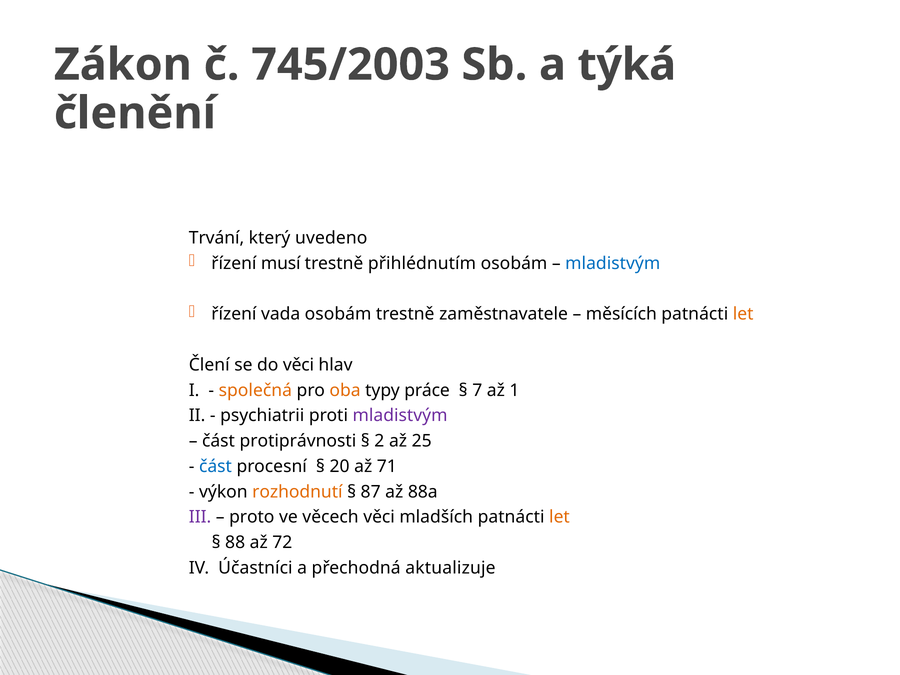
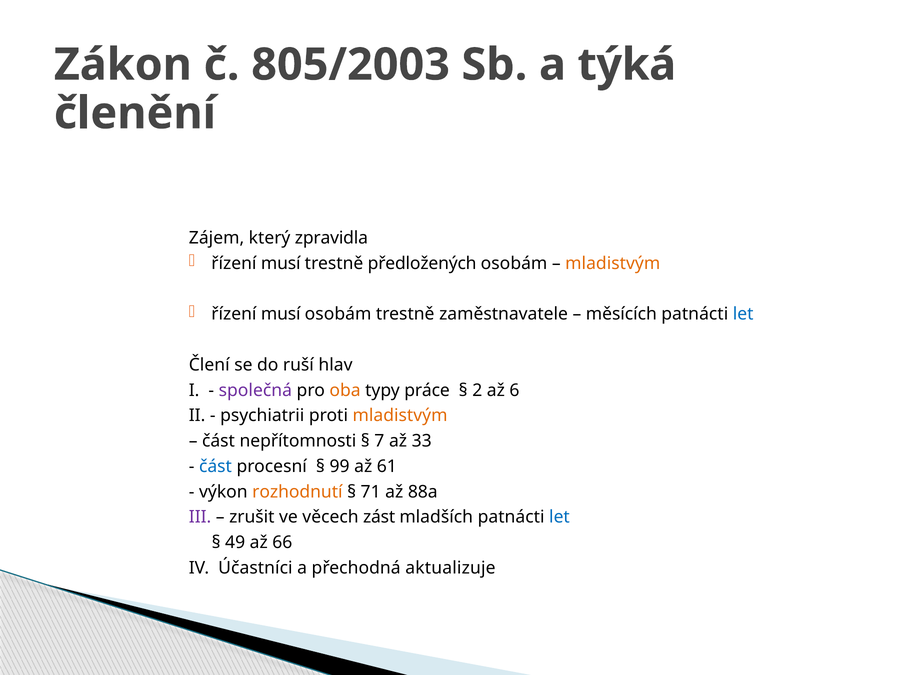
745/2003: 745/2003 -> 805/2003
Trvání: Trvání -> Zájem
uvedeno: uvedeno -> zpravidla
přihlédnutím: přihlédnutím -> předložených
mladistvým at (613, 263) colour: blue -> orange
vada at (281, 314): vada -> musí
let at (743, 314) colour: orange -> blue
do věci: věci -> ruší
společná colour: orange -> purple
7: 7 -> 2
1: 1 -> 6
mladistvým at (400, 416) colour: purple -> orange
protiprávnosti: protiprávnosti -> nepřítomnosti
2: 2 -> 7
25: 25 -> 33
20: 20 -> 99
71: 71 -> 61
87: 87 -> 71
proto: proto -> zrušit
věcech věci: věci -> zást
let at (559, 517) colour: orange -> blue
88: 88 -> 49
72: 72 -> 66
